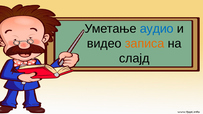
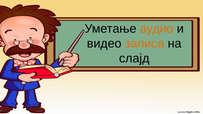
аудио colour: blue -> orange
